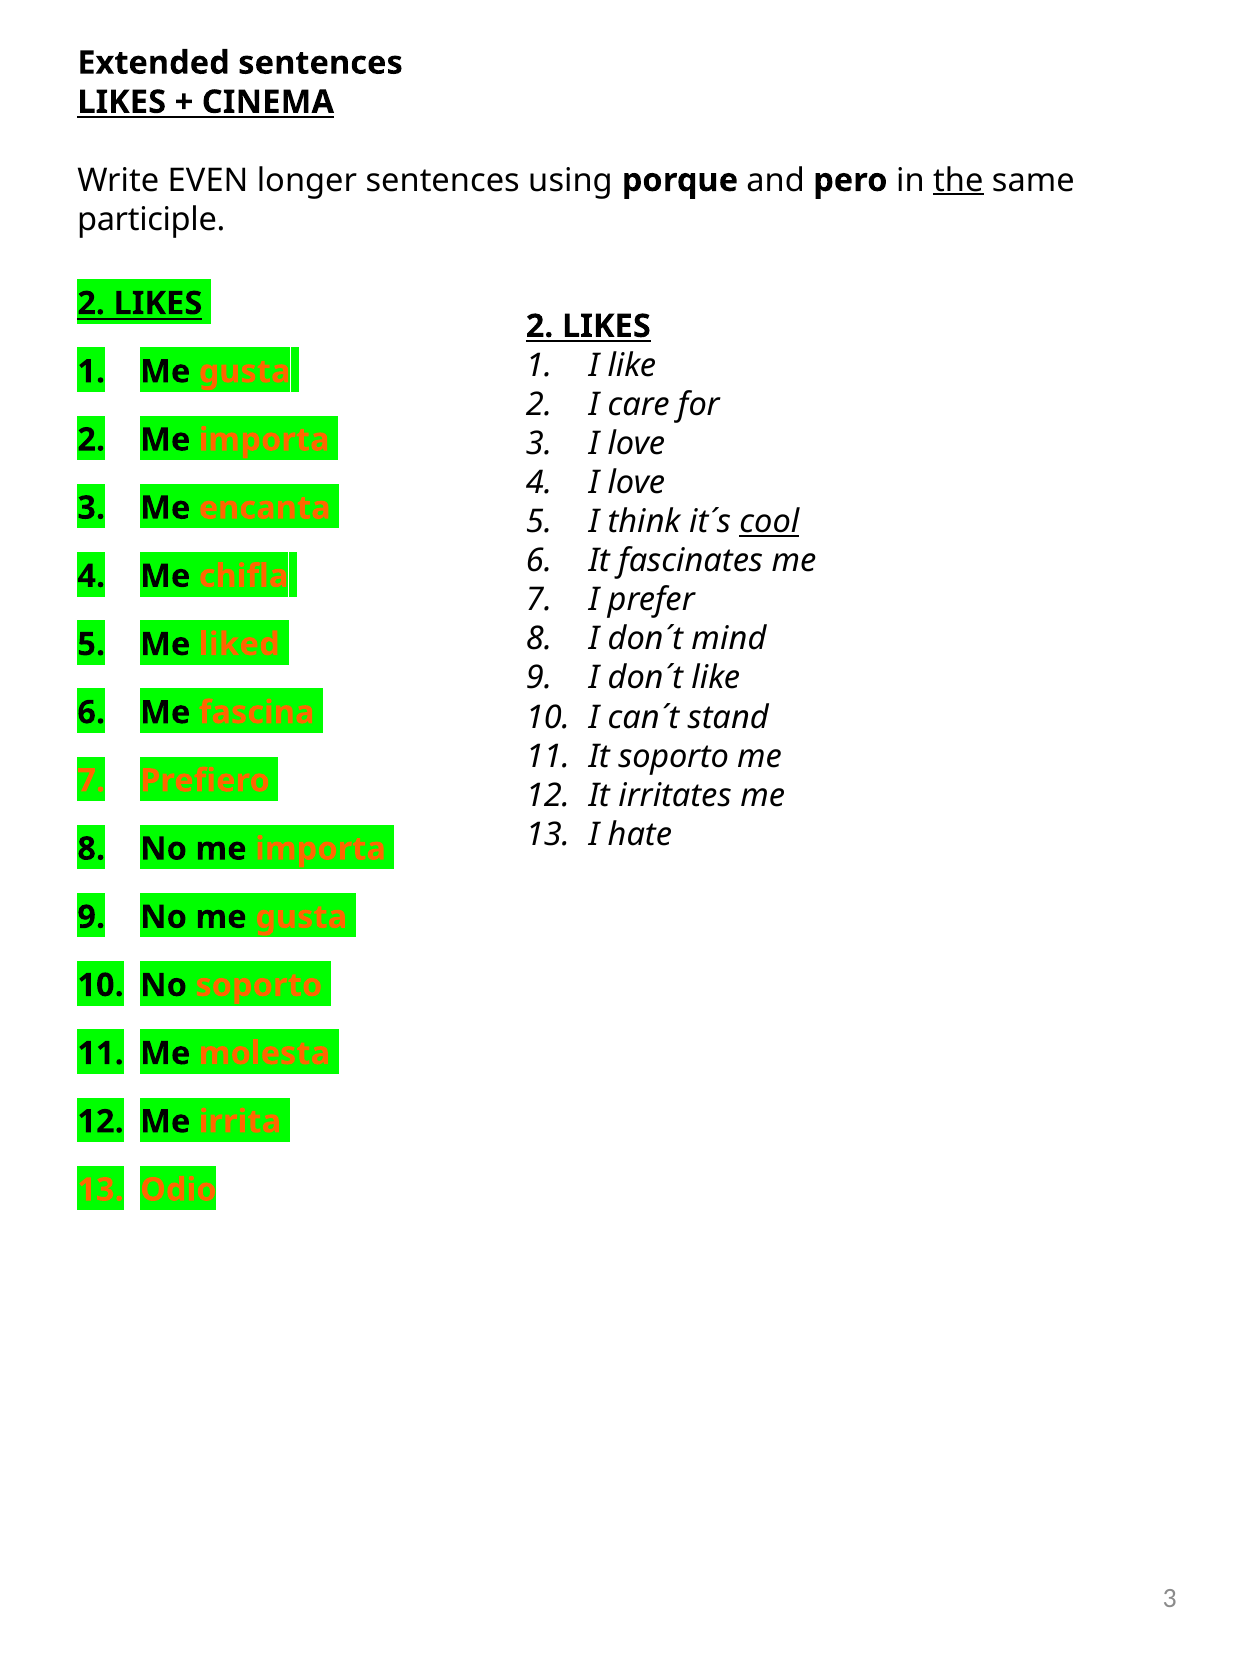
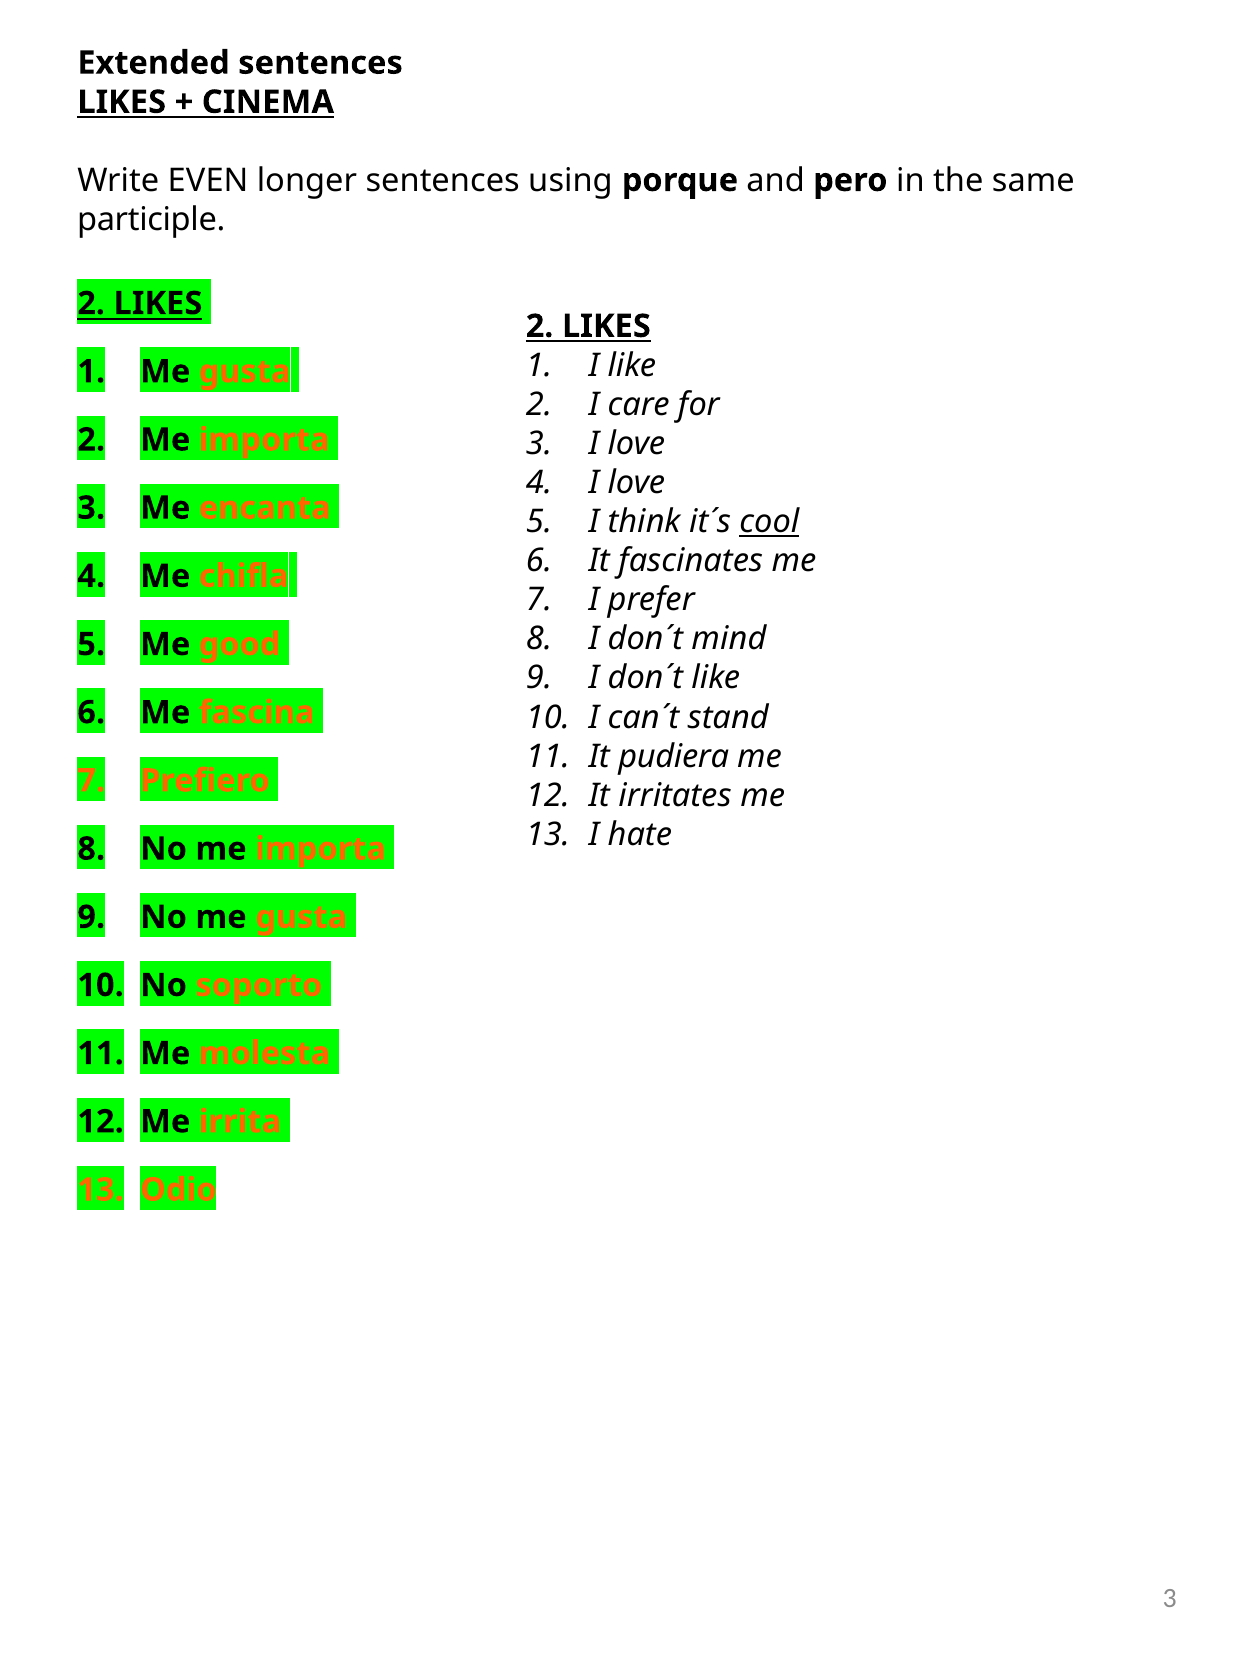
the underline: present -> none
liked: liked -> good
It soporto: soporto -> pudiera
